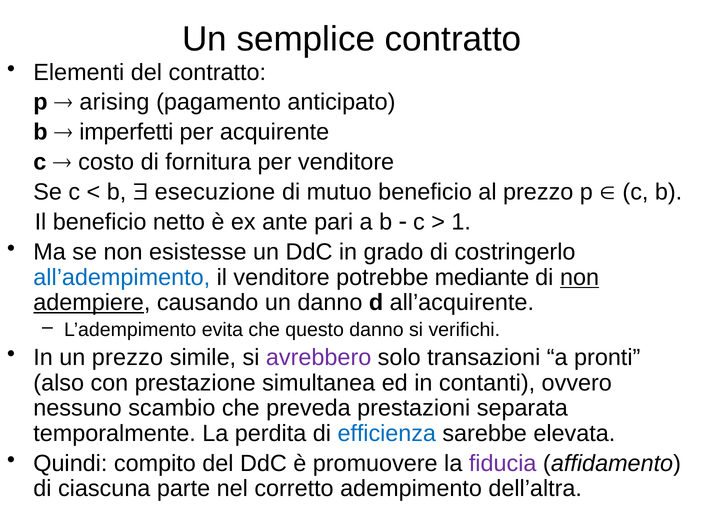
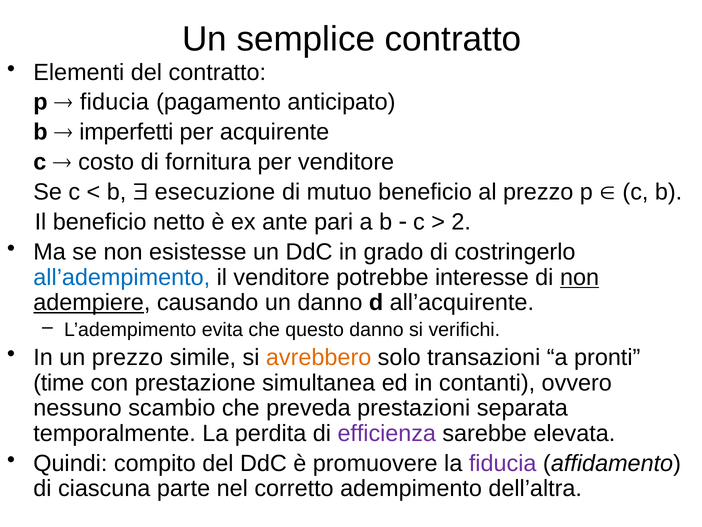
arising at (114, 102): arising -> fiducia
1: 1 -> 2
mediante: mediante -> interesse
avrebbero colour: purple -> orange
also: also -> time
efficienza colour: blue -> purple
